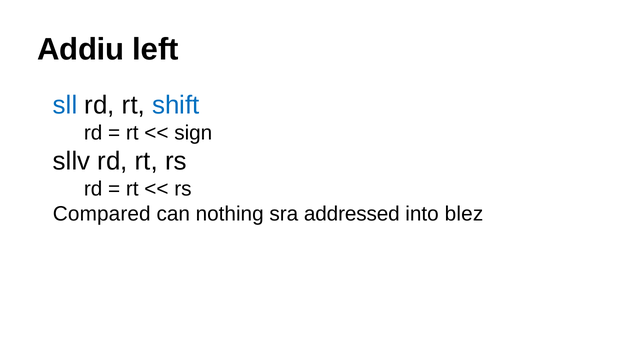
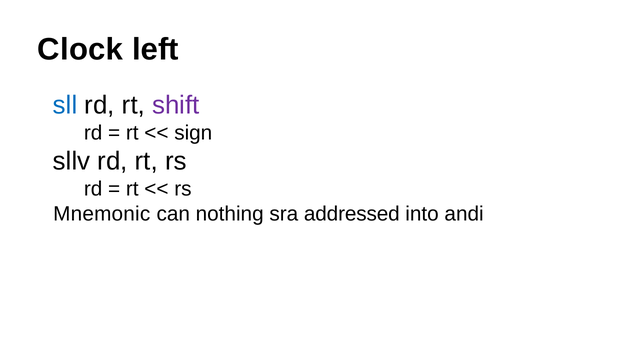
Addiu: Addiu -> Clock
shift colour: blue -> purple
Compared: Compared -> Mnemonic
blez: blez -> andi
